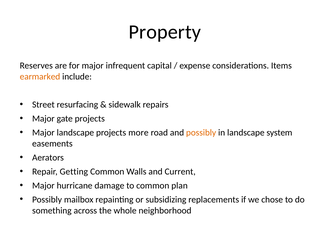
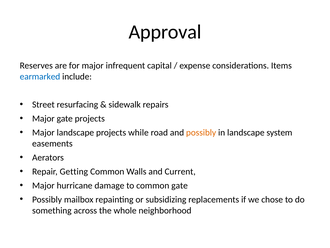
Property: Property -> Approval
earmarked colour: orange -> blue
more: more -> while
common plan: plan -> gate
